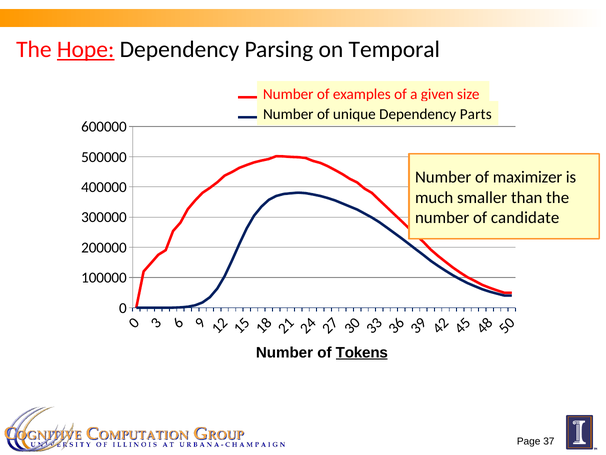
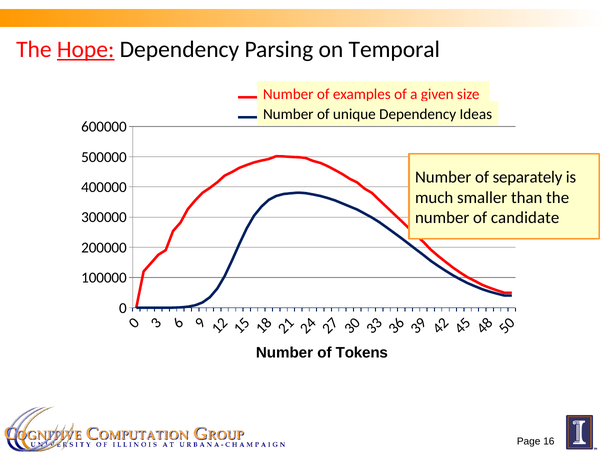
Parts: Parts -> Ideas
maximizer: maximizer -> separately
Tokens underline: present -> none
37: 37 -> 16
